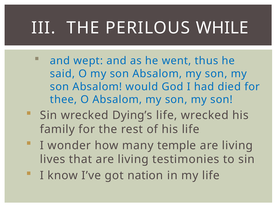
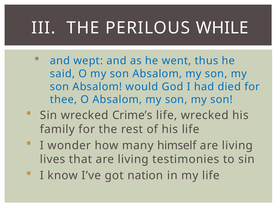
Dying’s: Dying’s -> Crime’s
temple: temple -> himself
